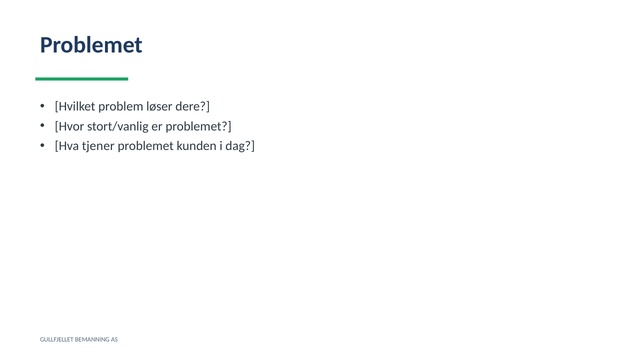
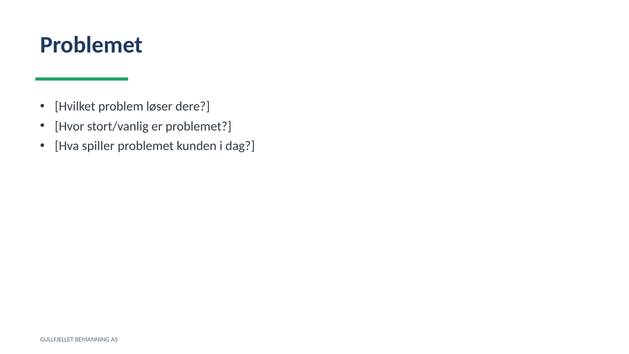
tjener: tjener -> spiller
